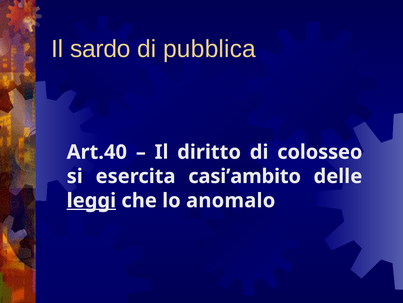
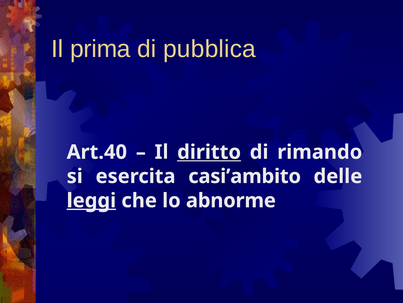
sardo: sardo -> prima
diritto underline: none -> present
colosseo: colosseo -> rimando
anomalo: anomalo -> abnorme
